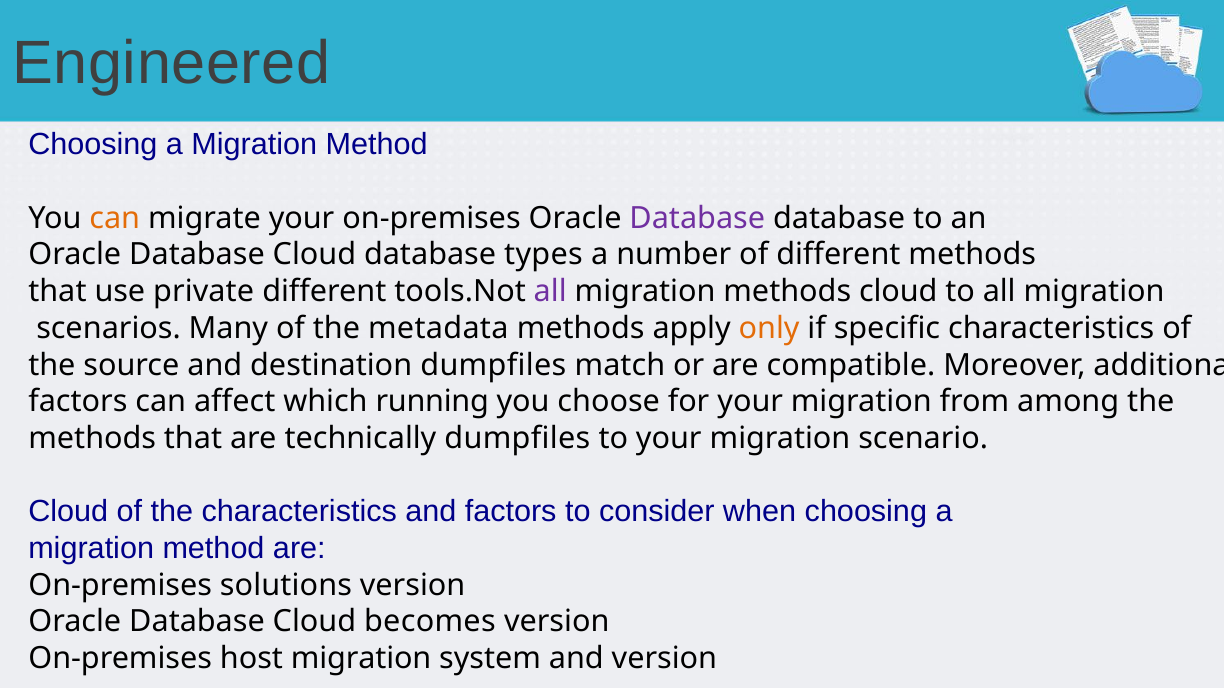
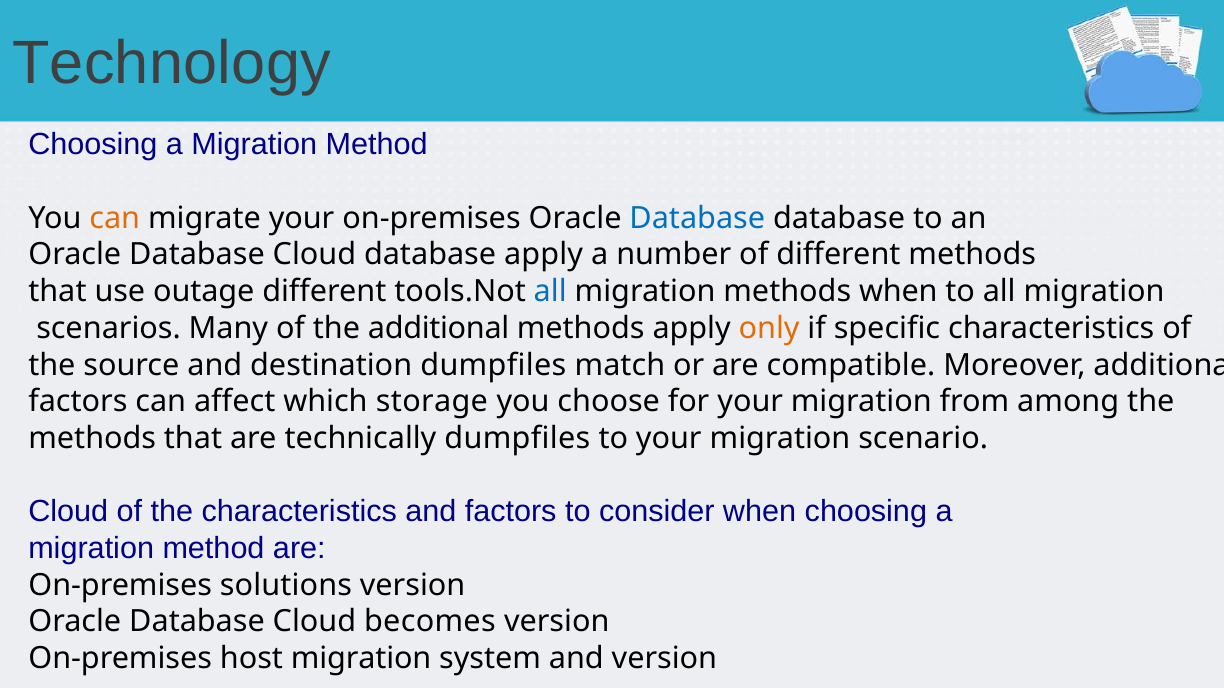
Engineered: Engineered -> Technology
Database at (697, 218) colour: purple -> blue
database types: types -> apply
private: private -> outage
all at (550, 292) colour: purple -> blue
methods cloud: cloud -> when
the metadata: metadata -> additional
running: running -> storage
